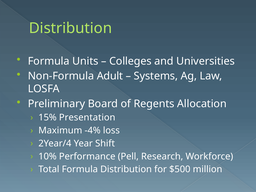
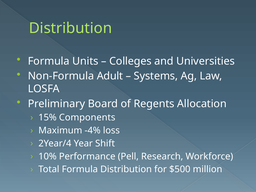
Presentation: Presentation -> Components
